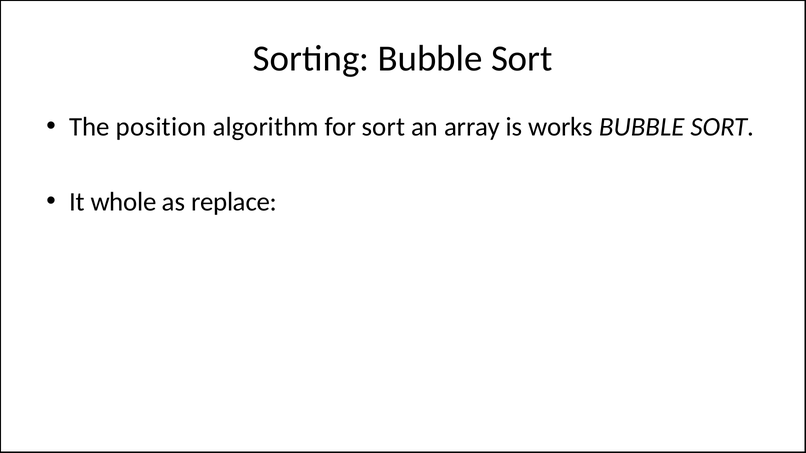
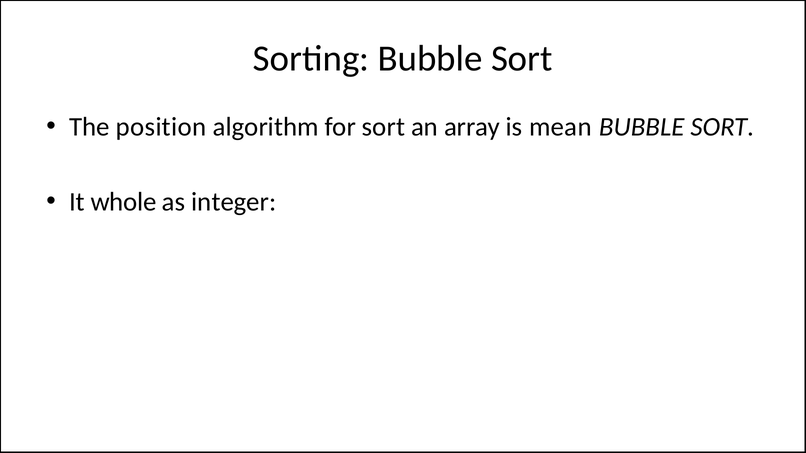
works: works -> mean
replace: replace -> integer
